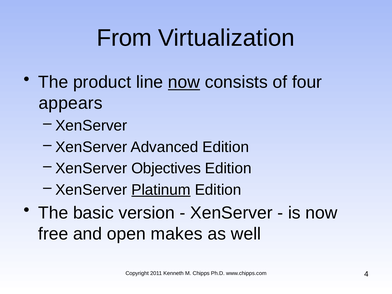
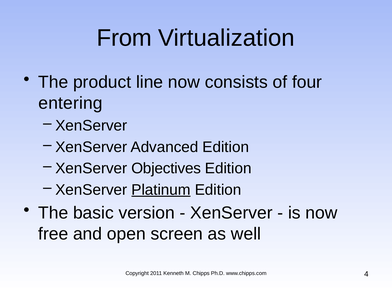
now at (184, 82) underline: present -> none
appears: appears -> entering
makes: makes -> screen
